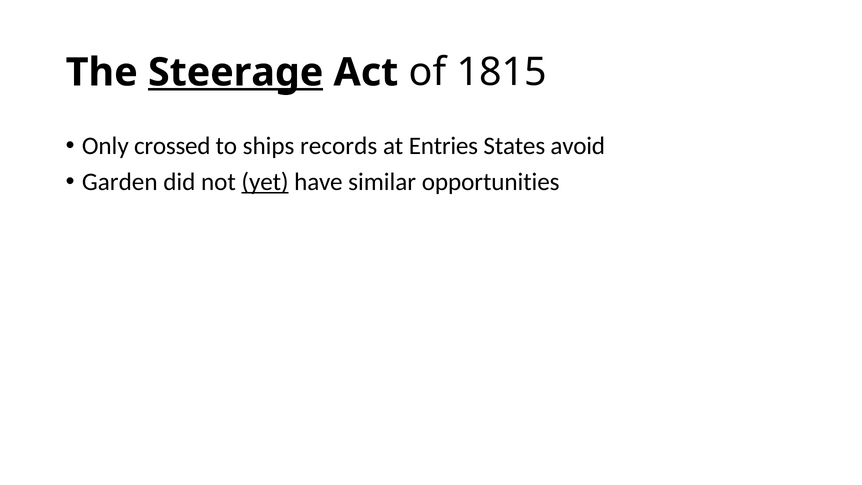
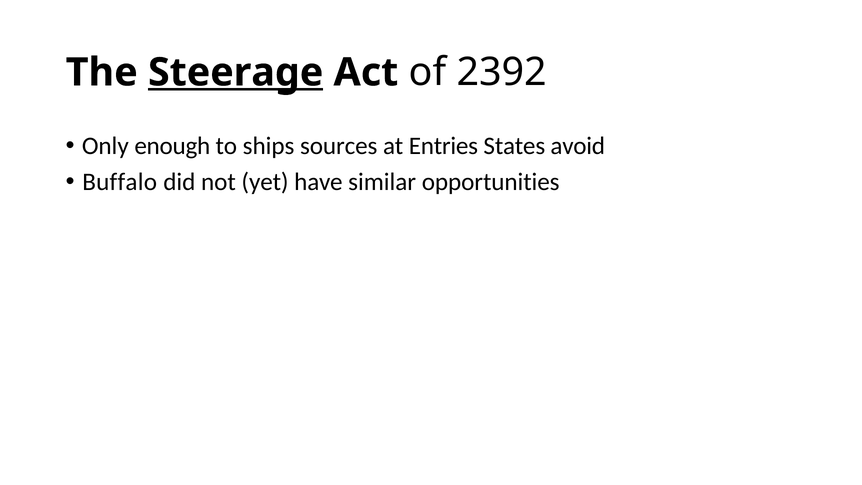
1815: 1815 -> 2392
crossed: crossed -> enough
records: records -> sources
Garden: Garden -> Buffalo
yet underline: present -> none
